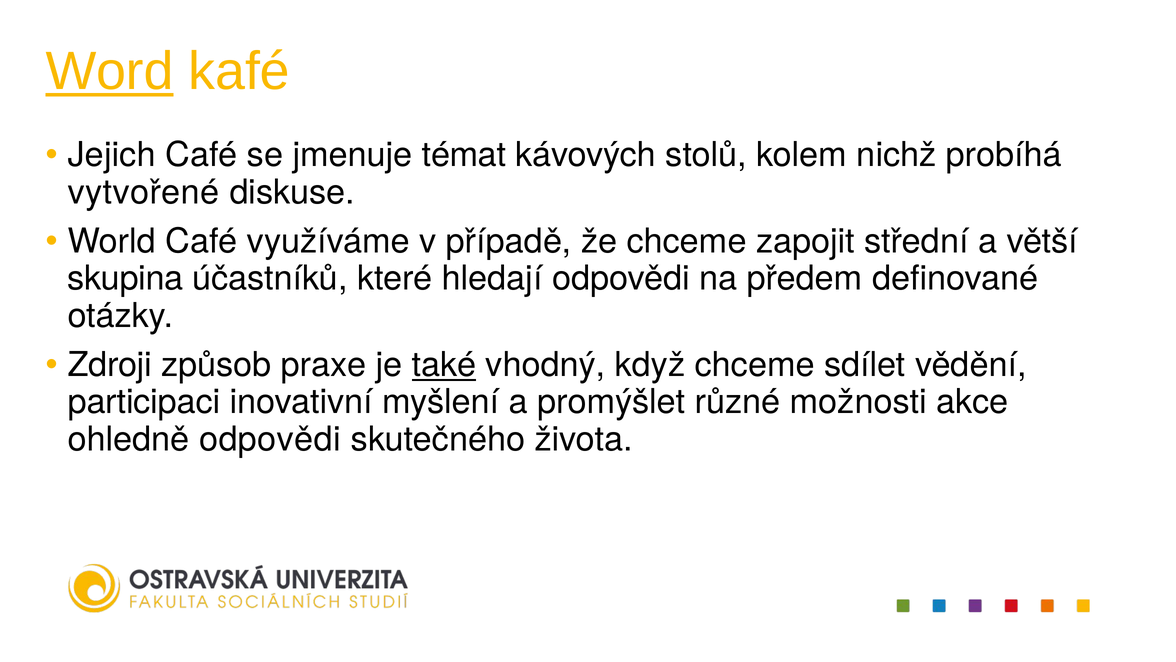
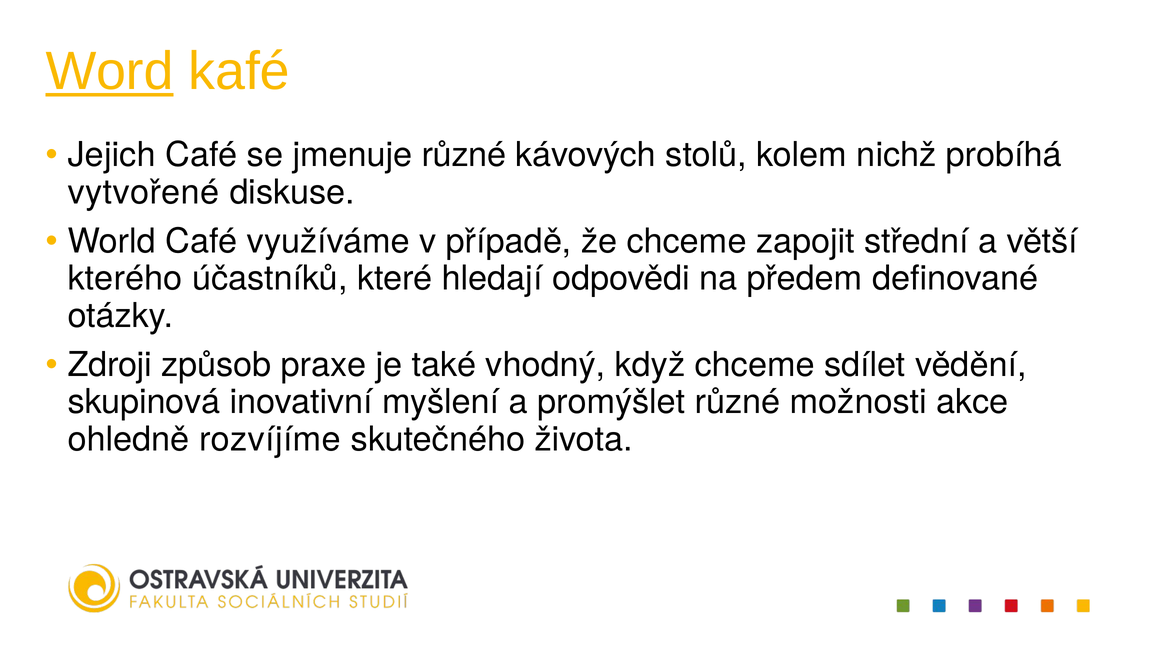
jmenuje témat: témat -> různé
skupina: skupina -> kterého
také underline: present -> none
participaci: participaci -> skupinová
ohledně odpovědi: odpovědi -> rozvíjíme
